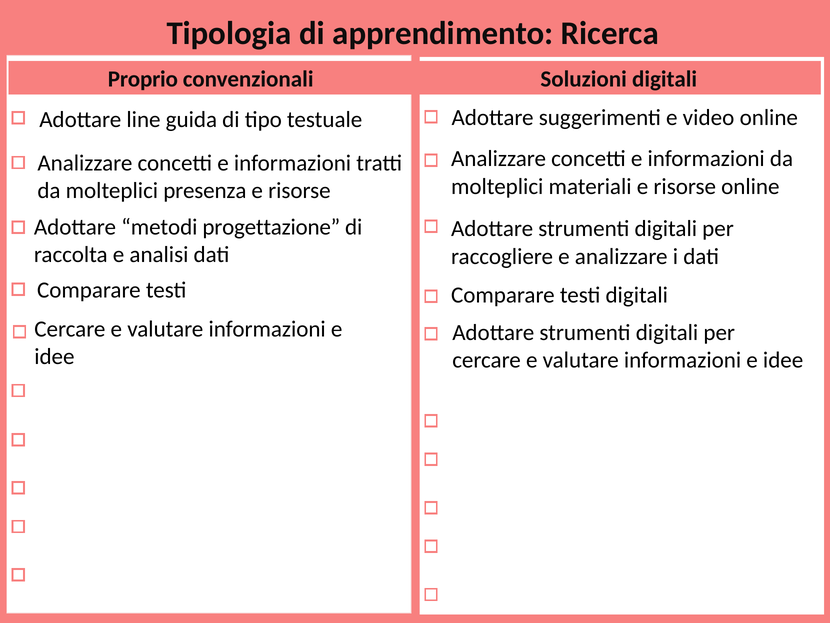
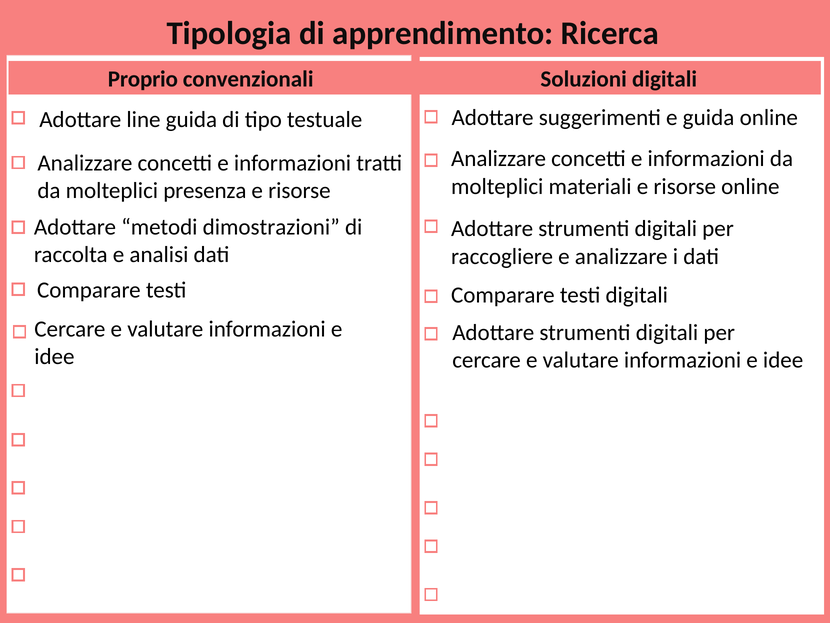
e video: video -> guida
progettazione: progettazione -> dimostrazioni
